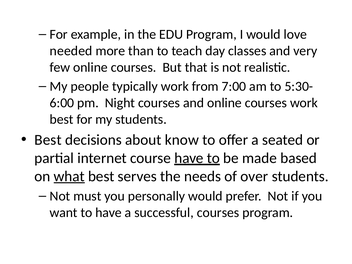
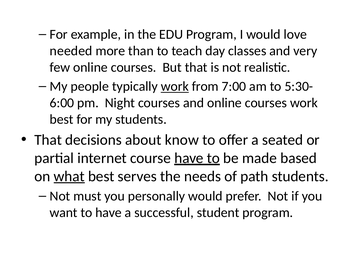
work at (175, 86) underline: none -> present
Best at (48, 140): Best -> That
over: over -> path
successful courses: courses -> student
